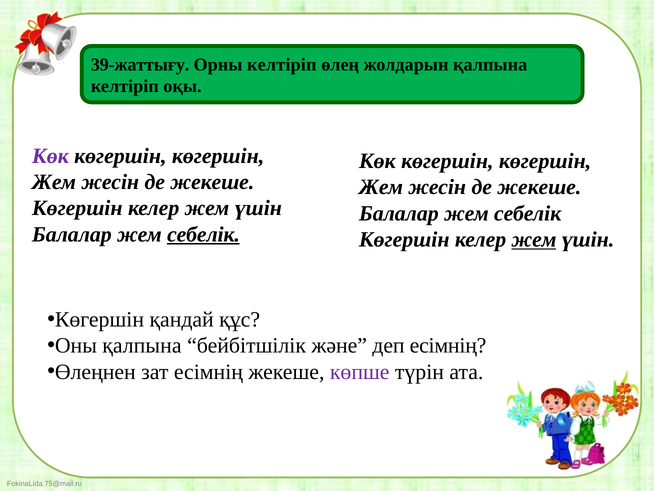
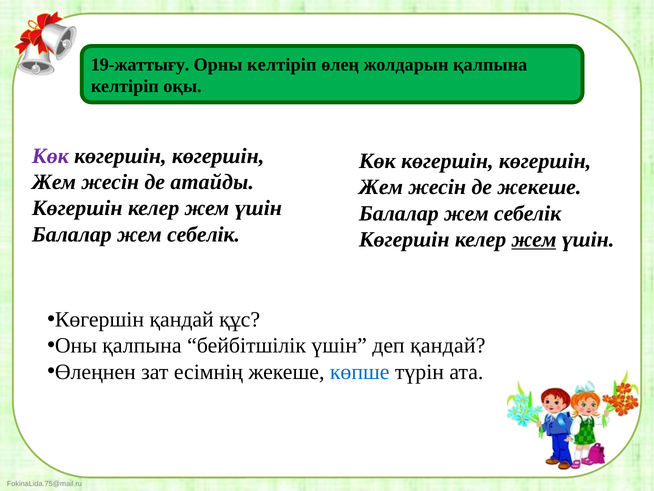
39-жаттығу: 39-жаттығу -> 19-жаттығу
жекеше at (212, 182): жекеше -> атайды
себелік at (203, 234) underline: present -> none
бейбітшілік және: және -> үшін
деп есімнің: есімнің -> қандай
көпше colour: purple -> blue
